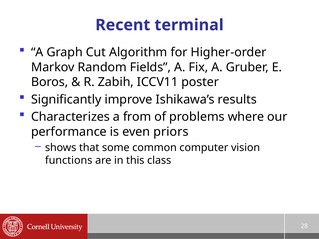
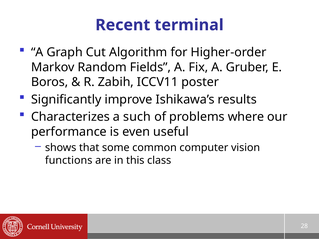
from: from -> such
priors: priors -> useful
